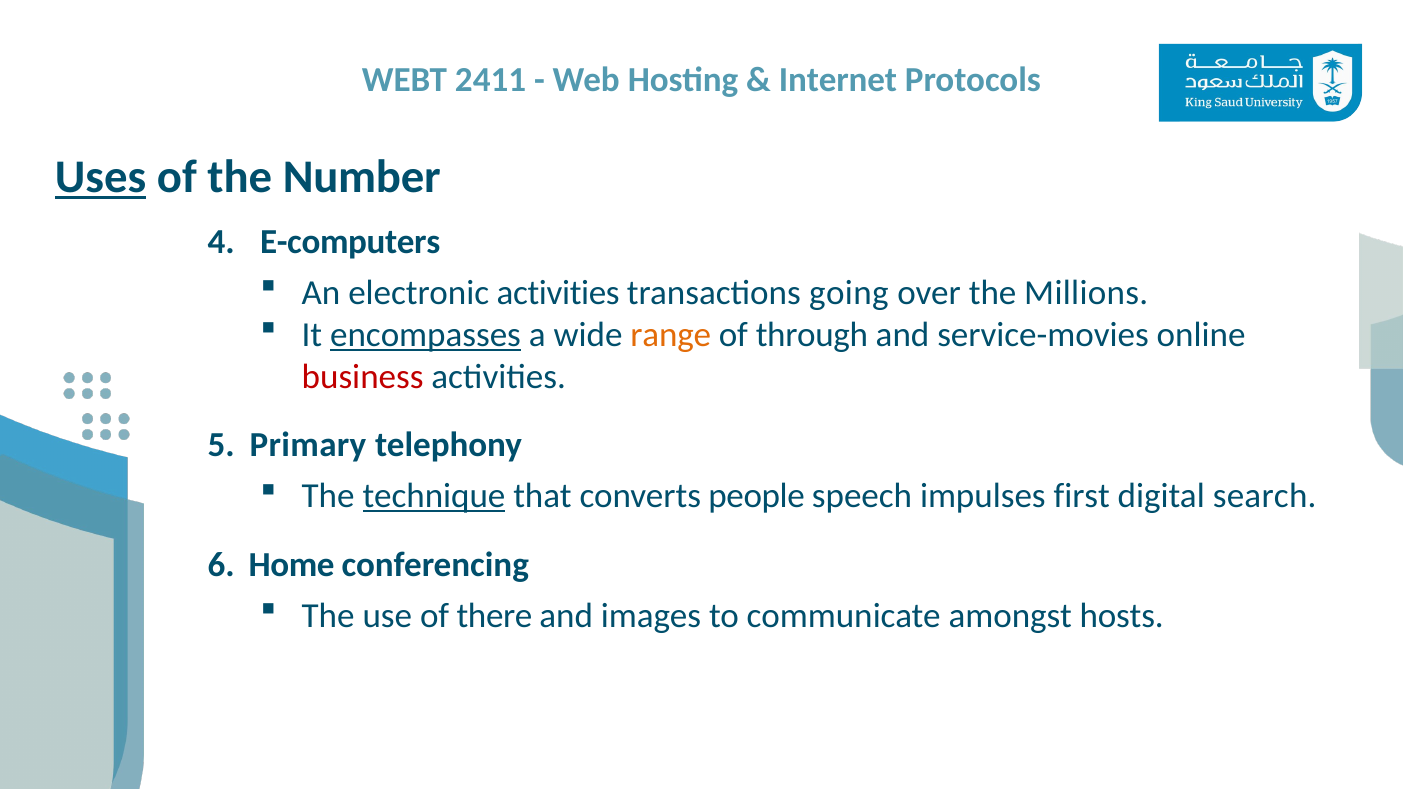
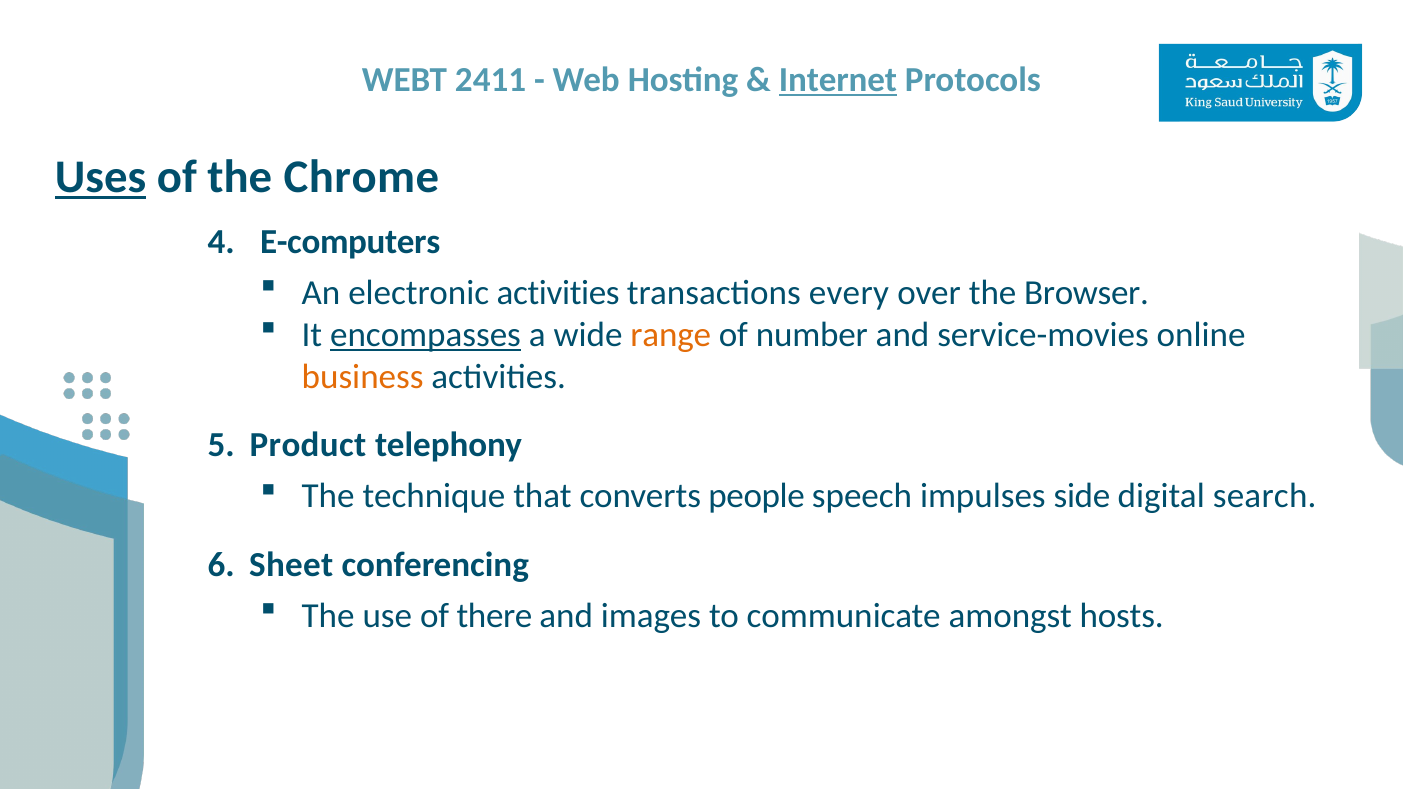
Internet underline: none -> present
Number: Number -> Chrome
going: going -> every
Millions: Millions -> Browser
through: through -> number
business colour: red -> orange
Primary: Primary -> Product
technique underline: present -> none
first: first -> side
Home: Home -> Sheet
